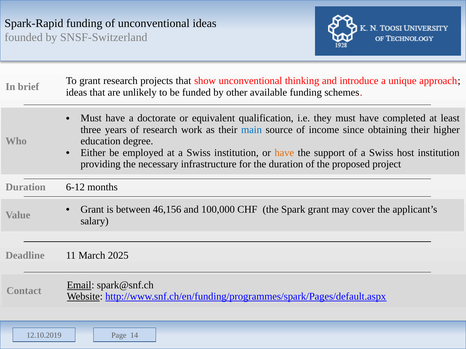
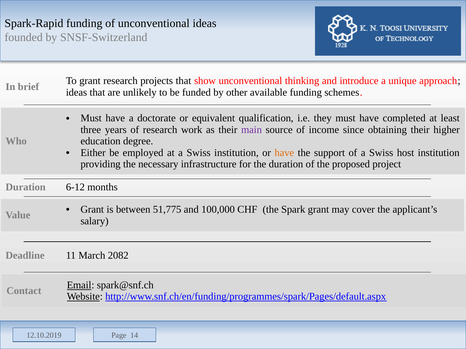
main colour: blue -> purple
46,156: 46,156 -> 51,775
2025: 2025 -> 2082
